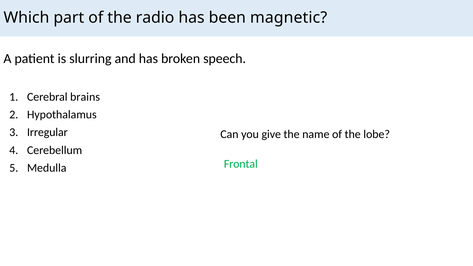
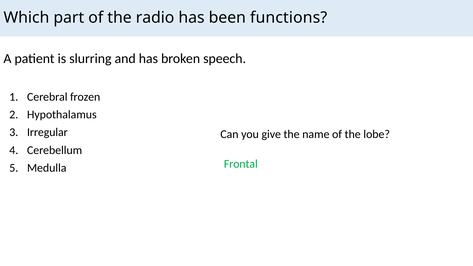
magnetic: magnetic -> functions
brains: brains -> frozen
